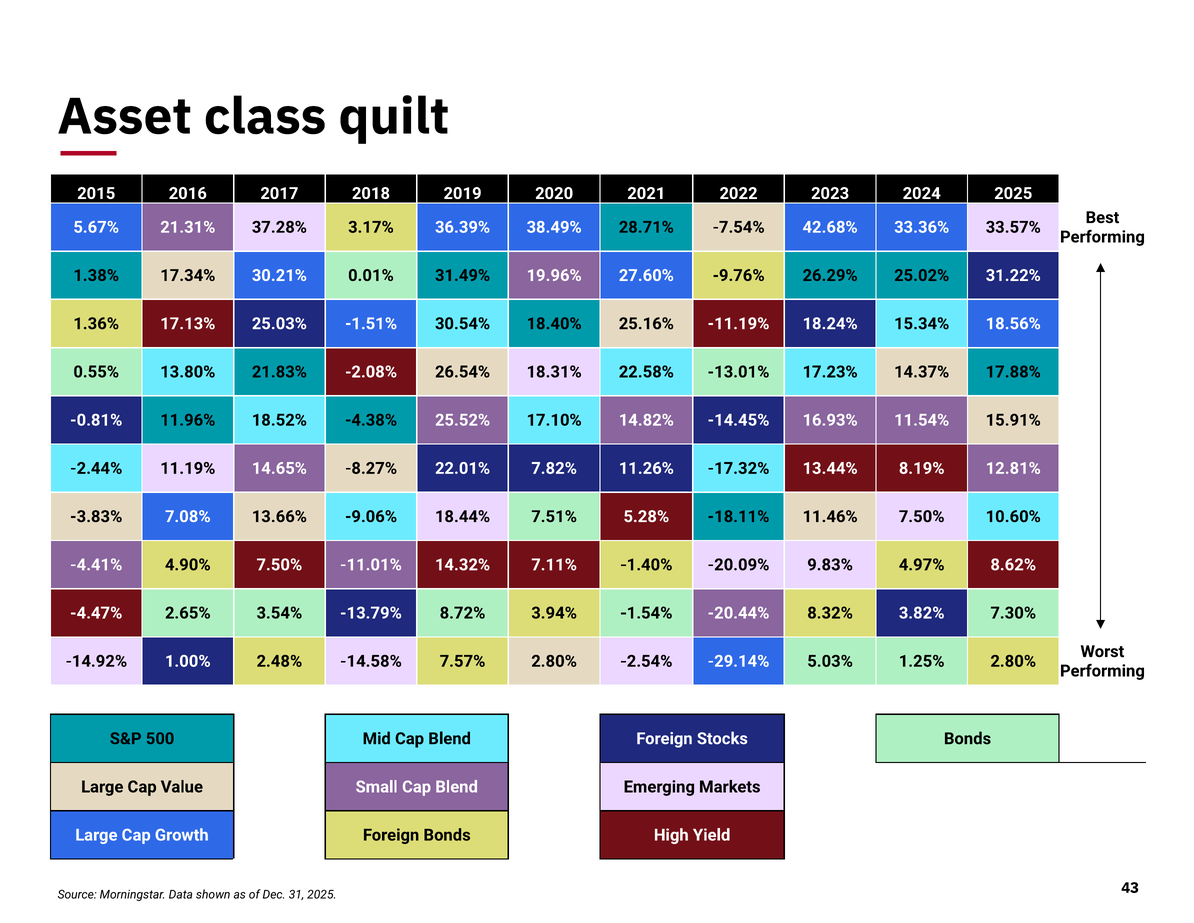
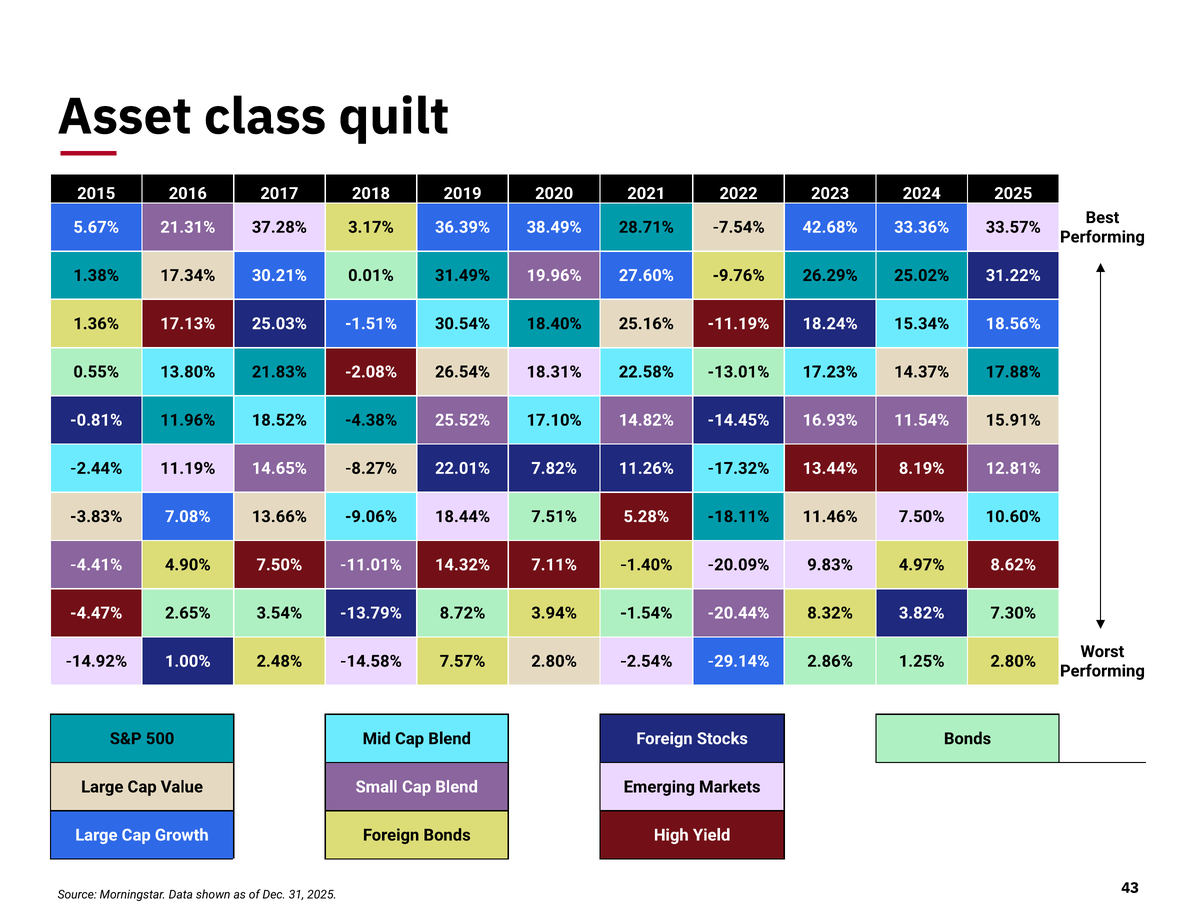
5.03%: 5.03% -> 2.86%
